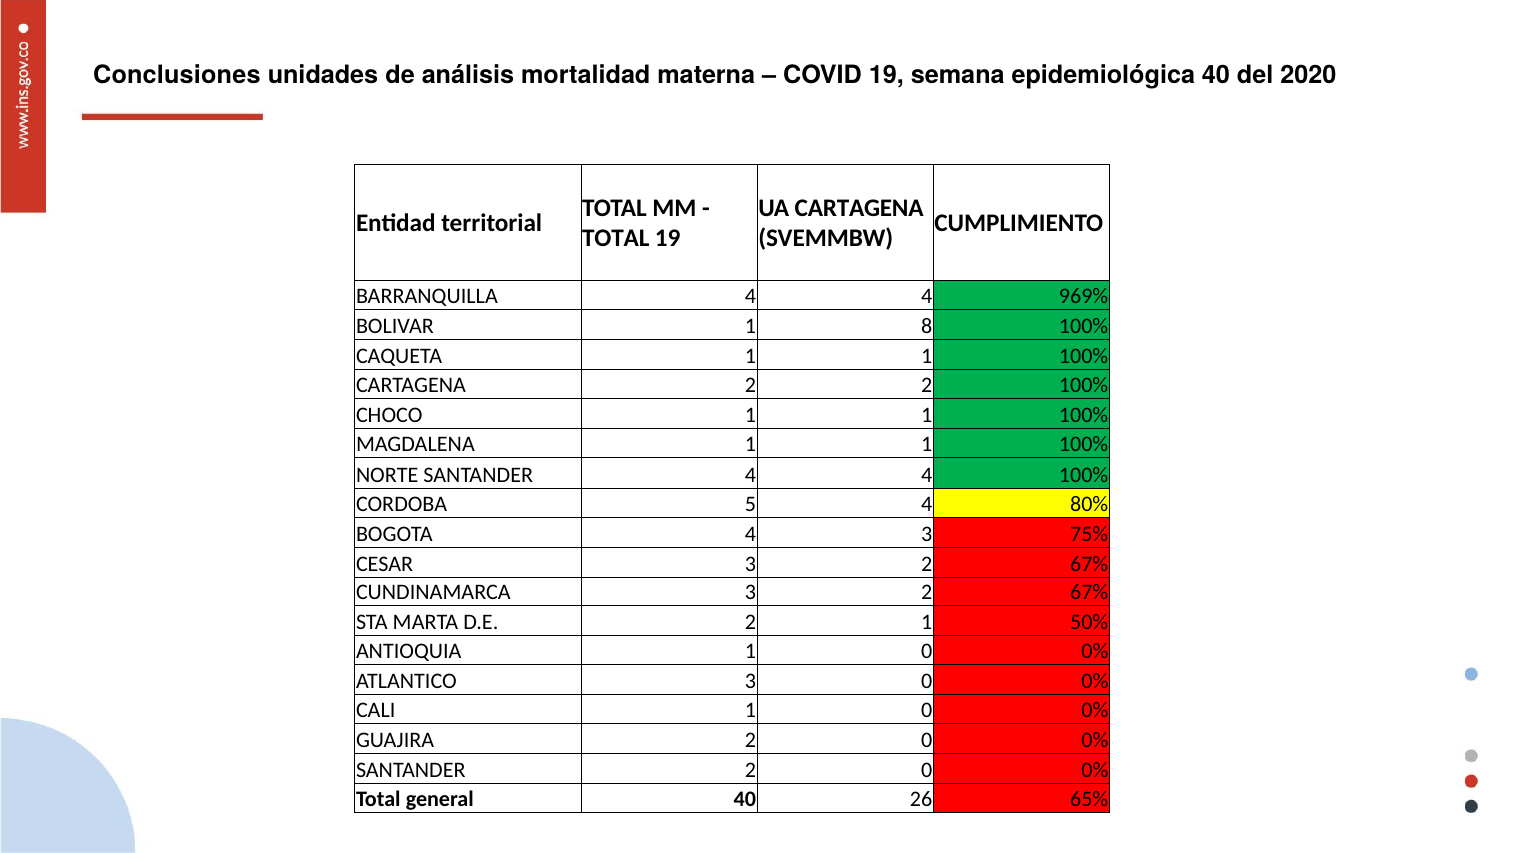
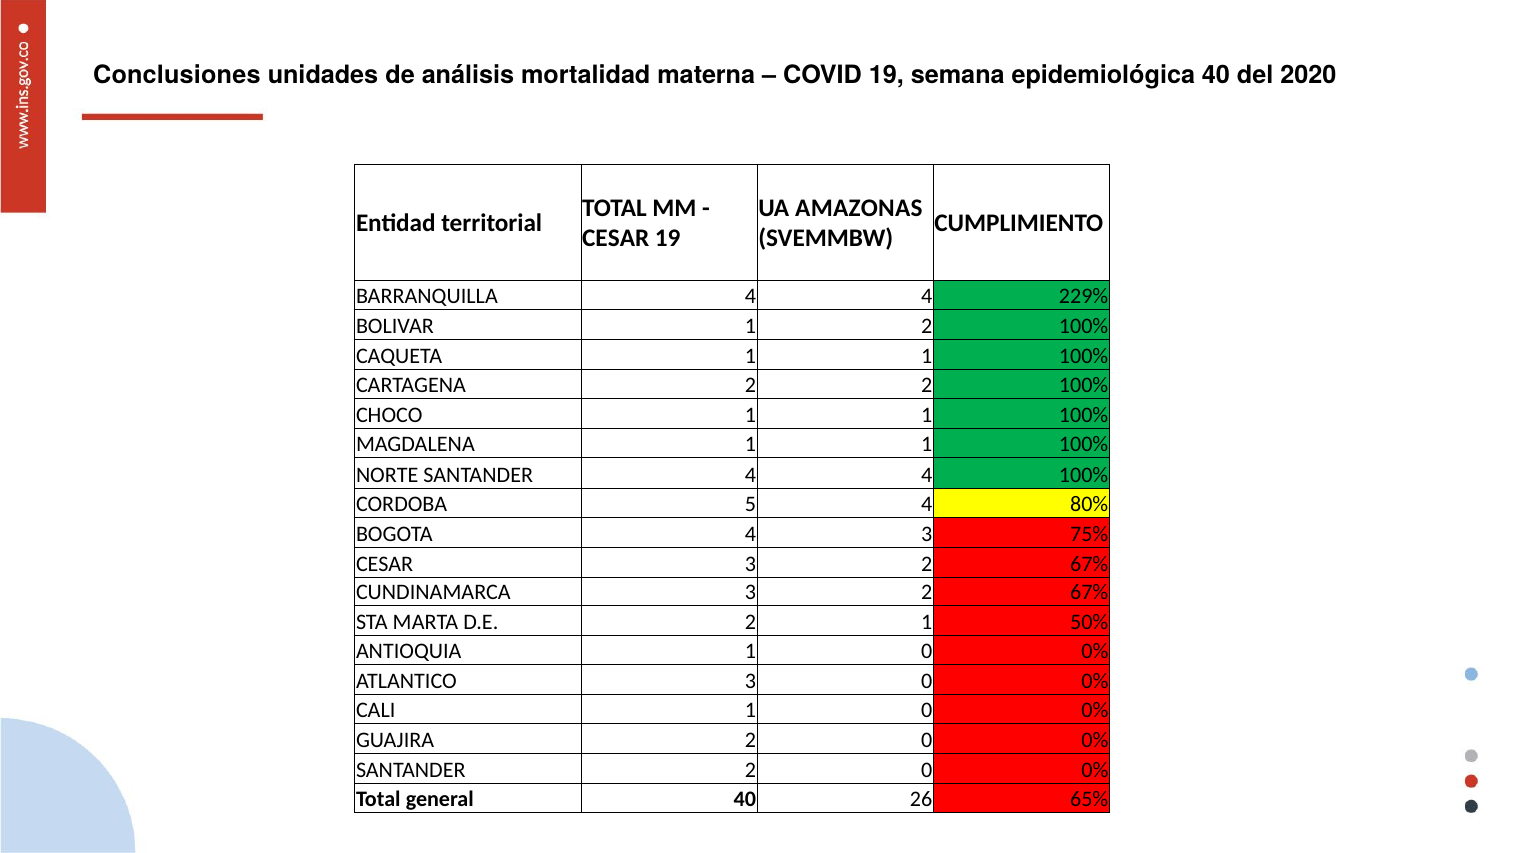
UA CARTAGENA: CARTAGENA -> AMAZONAS
TOTAL at (616, 239): TOTAL -> CESAR
969%: 969% -> 229%
1 8: 8 -> 2
